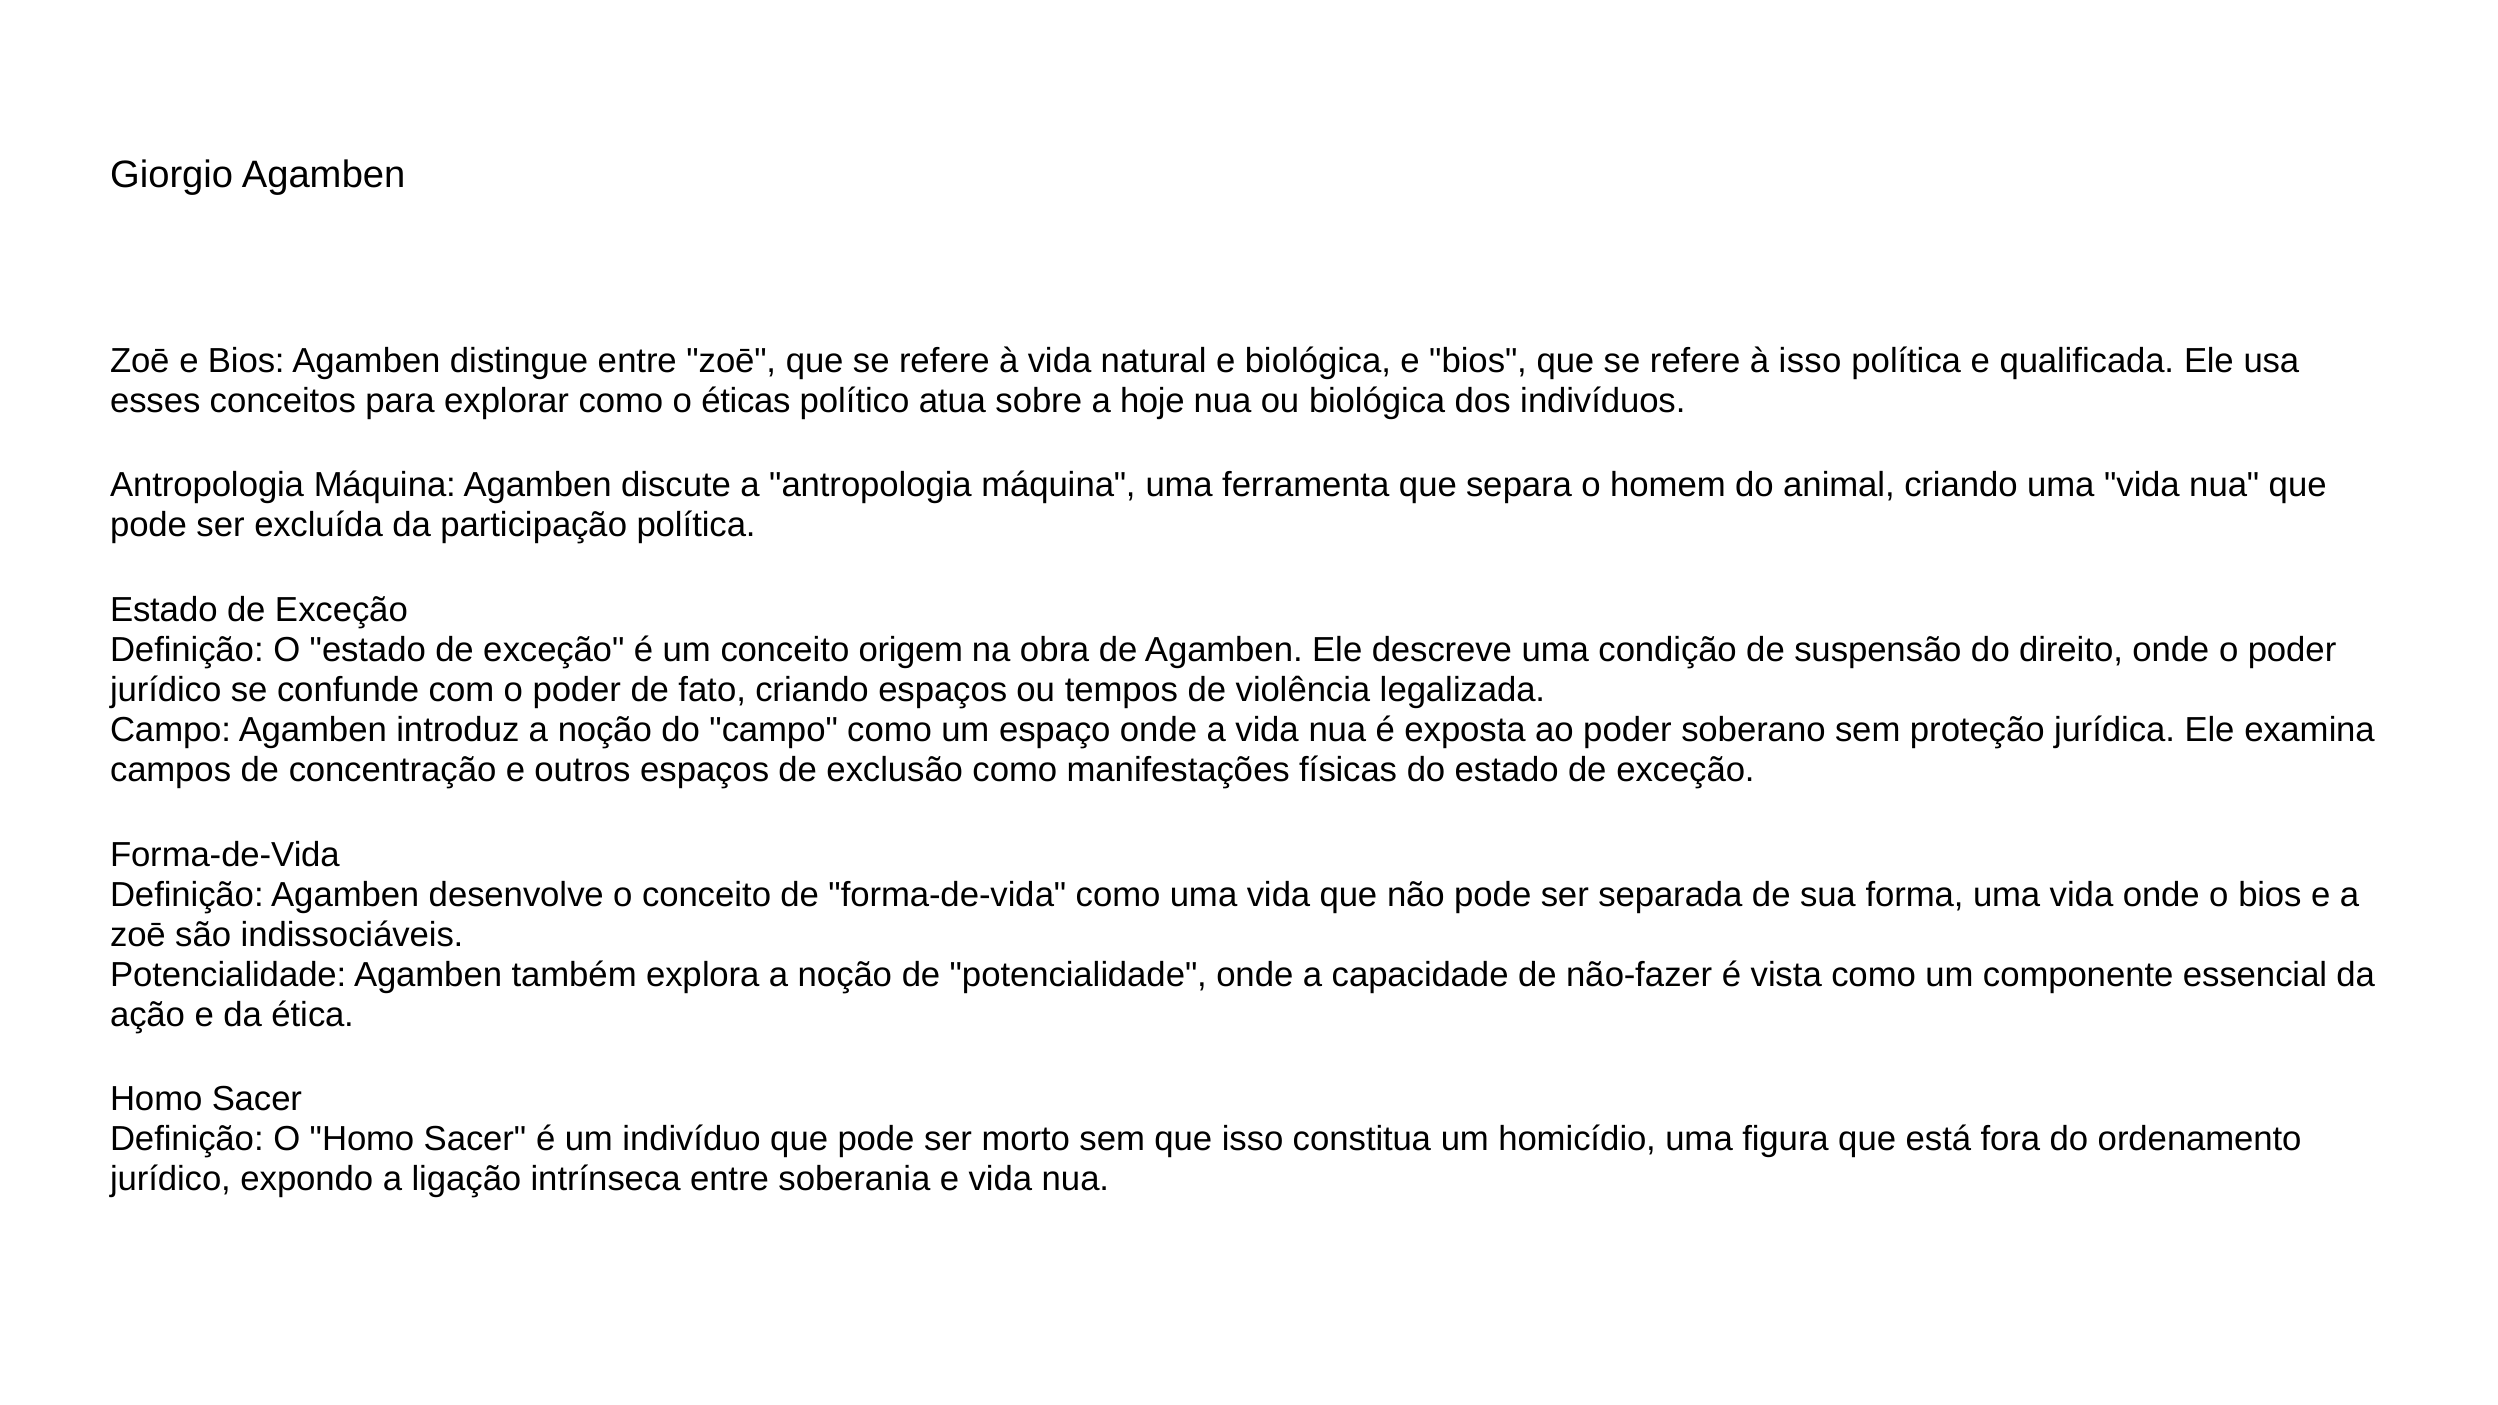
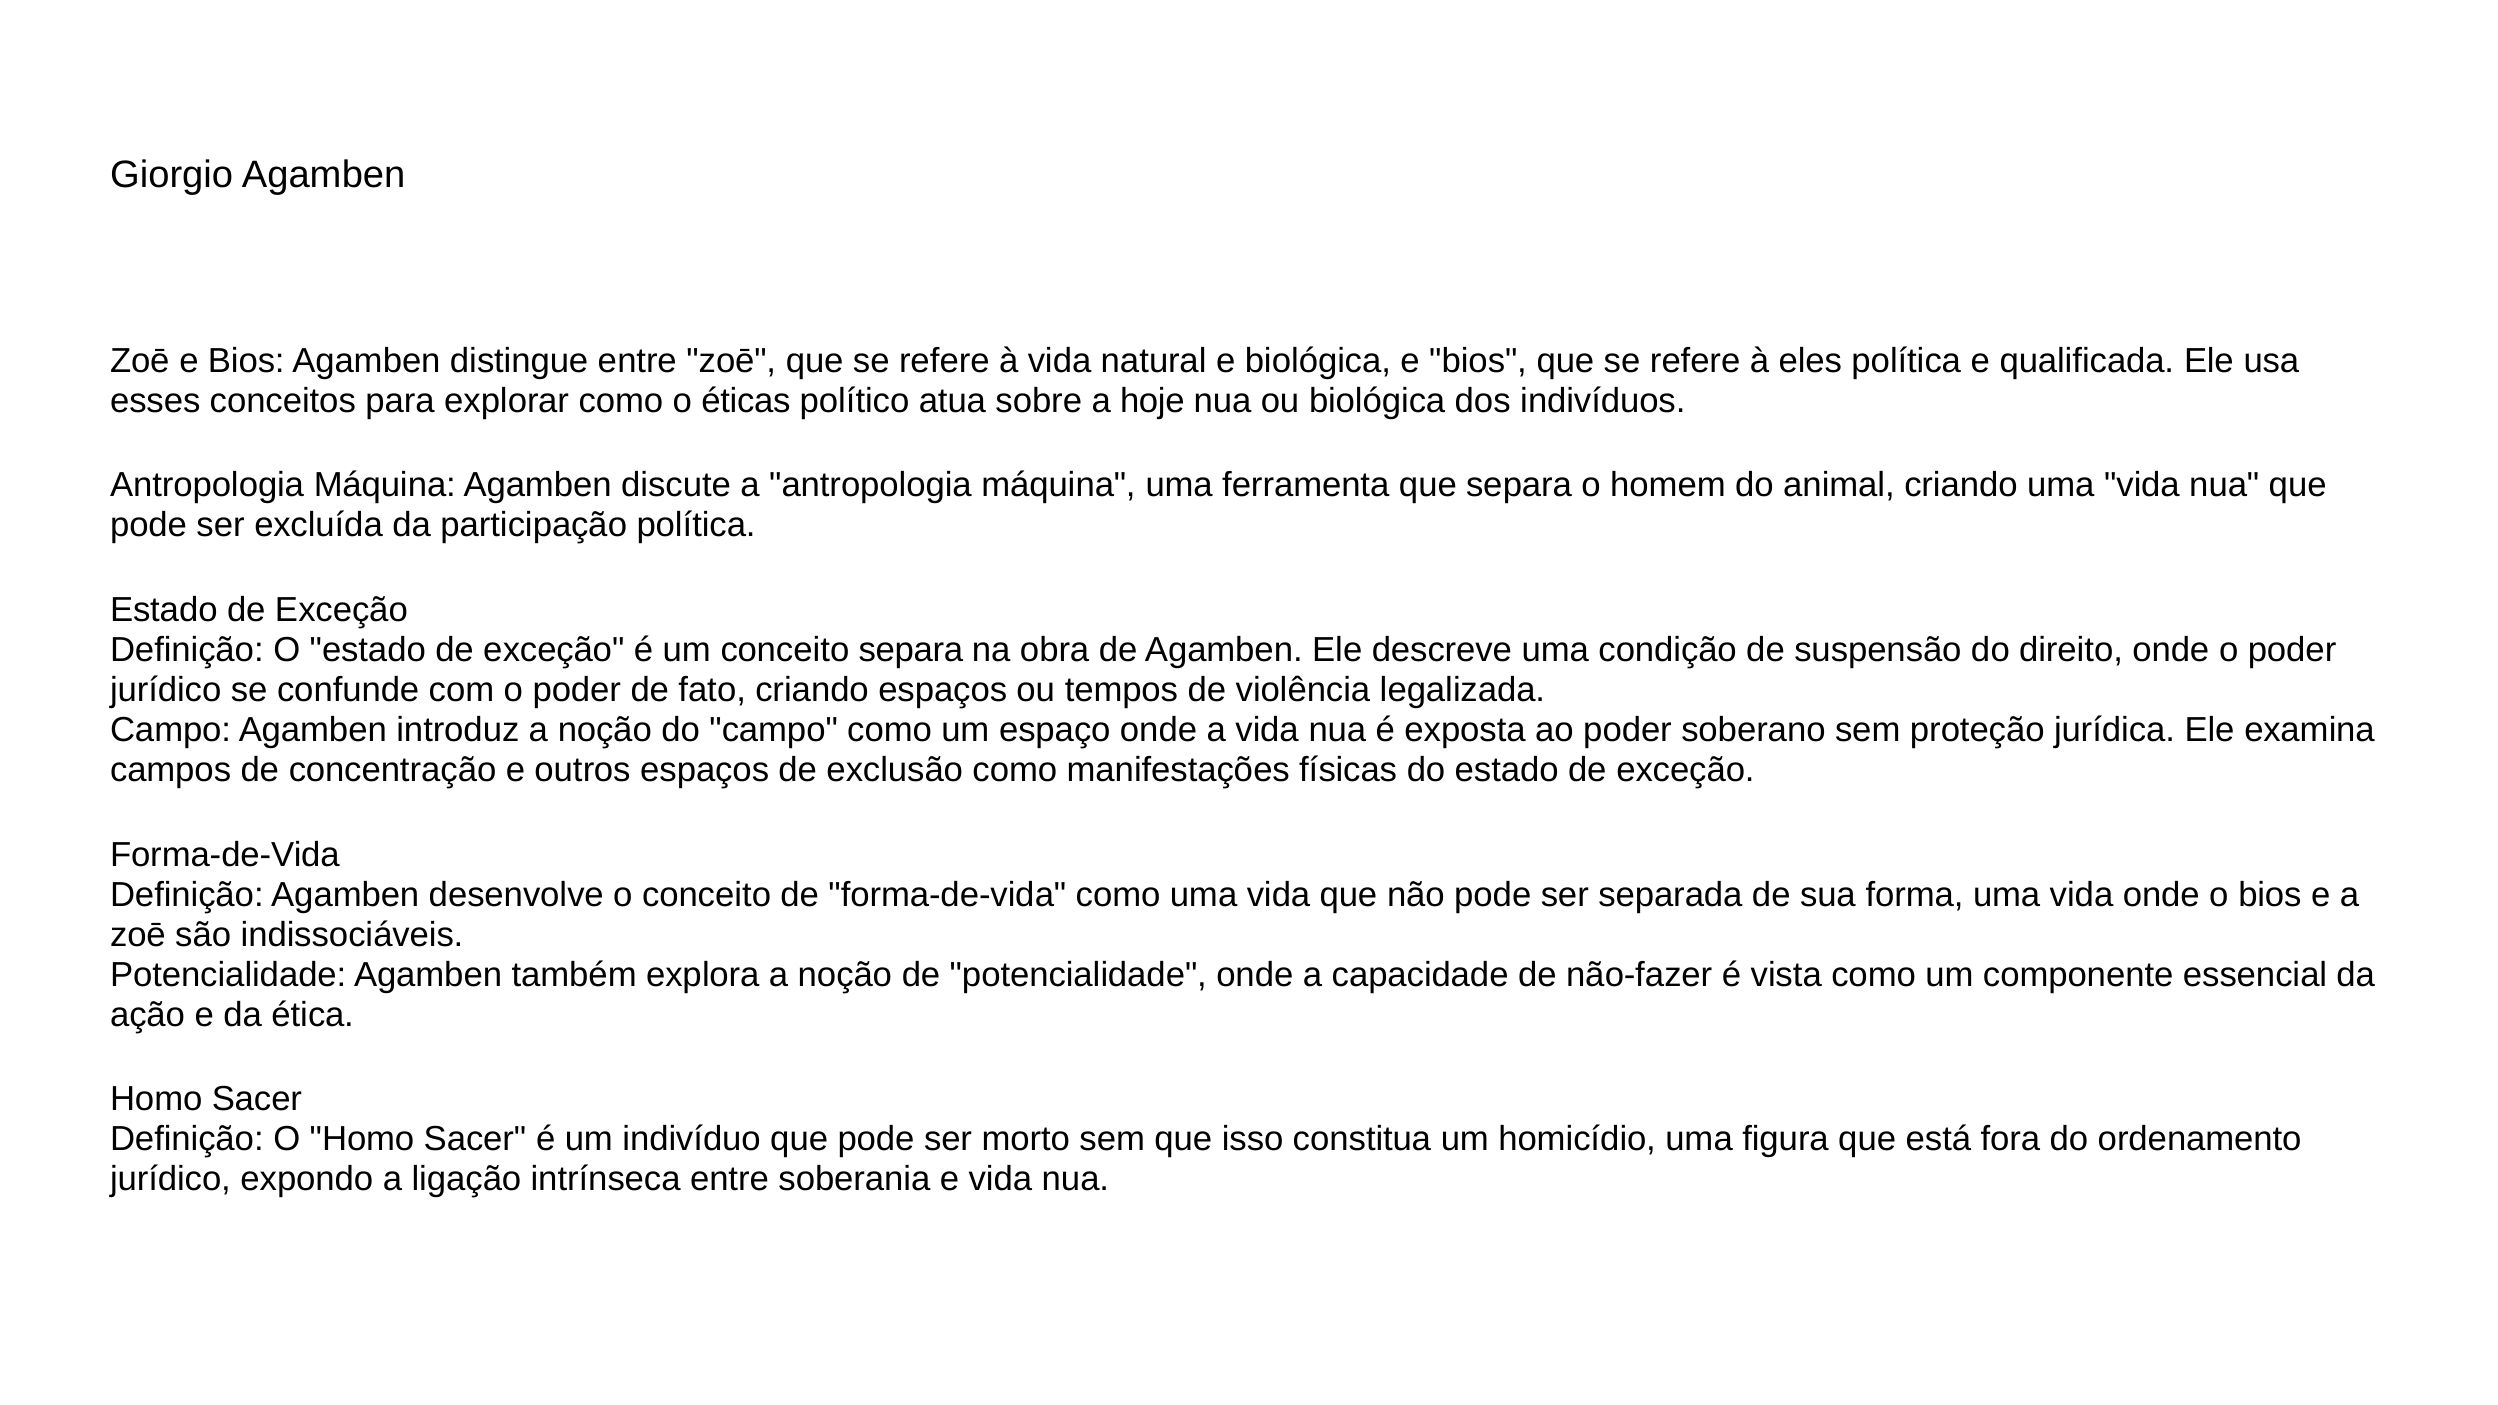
à isso: isso -> eles
conceito origem: origem -> separa
